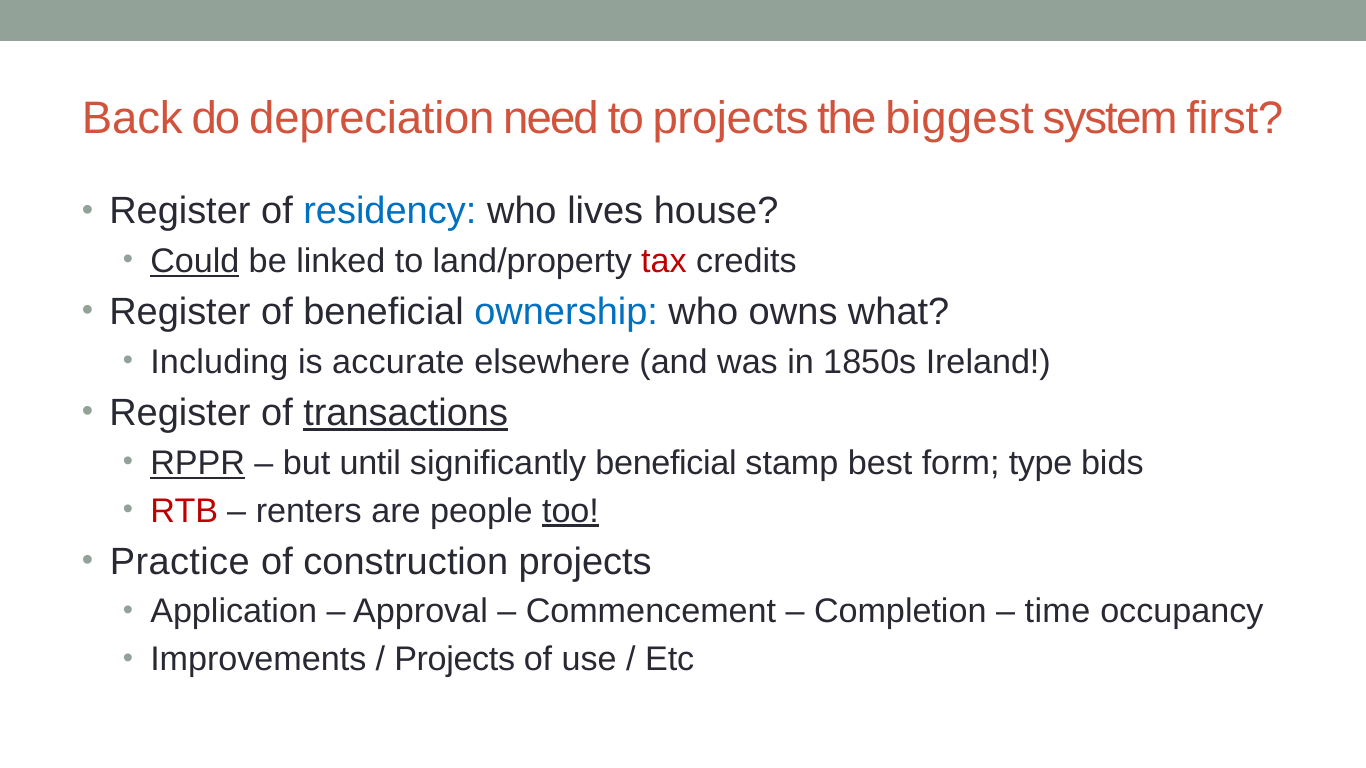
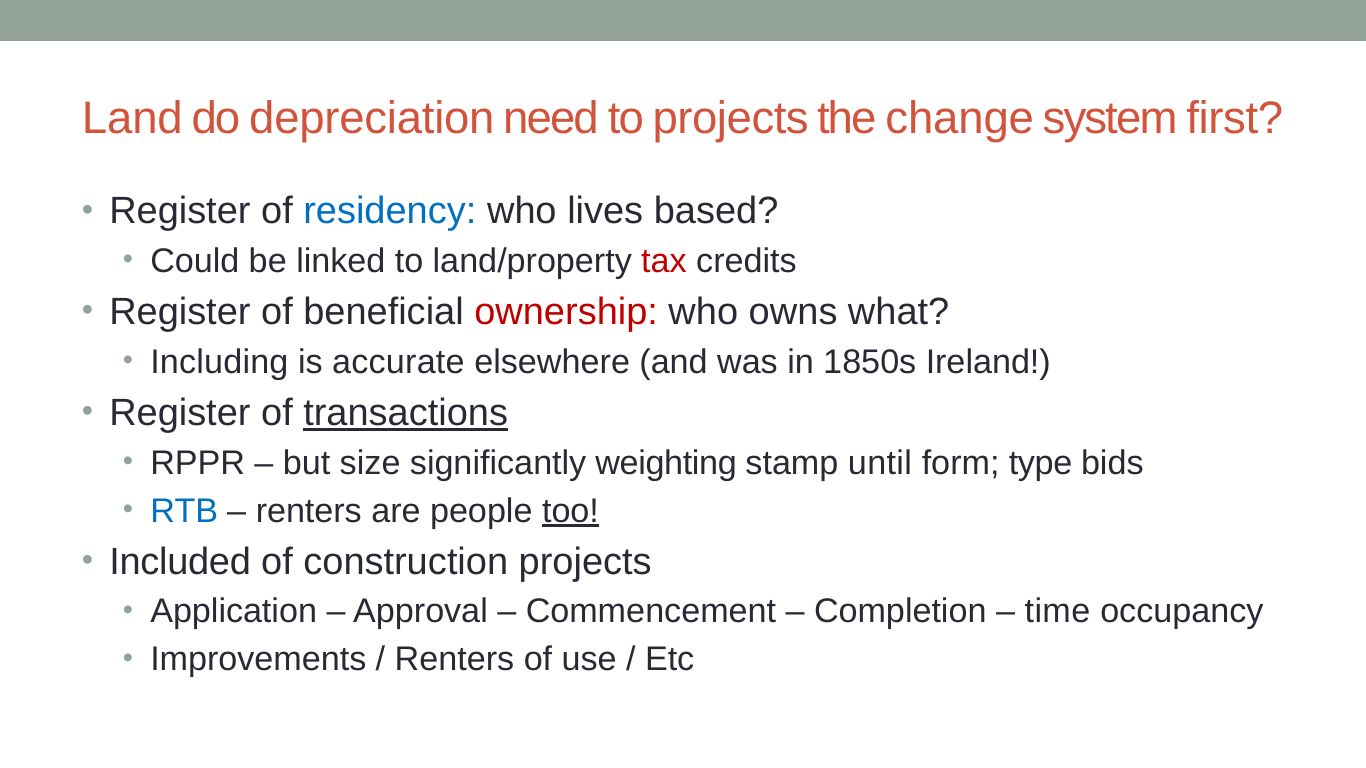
Back: Back -> Land
biggest: biggest -> change
house: house -> based
Could underline: present -> none
ownership colour: blue -> red
RPPR underline: present -> none
until: until -> size
significantly beneficial: beneficial -> weighting
best: best -> until
RTB colour: red -> blue
Practice: Practice -> Included
Projects at (455, 660): Projects -> Renters
